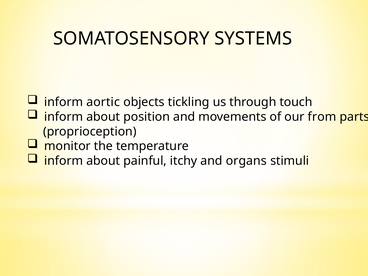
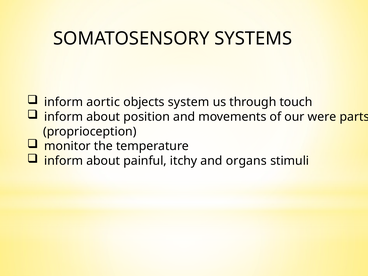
tickling: tickling -> system
from: from -> were
